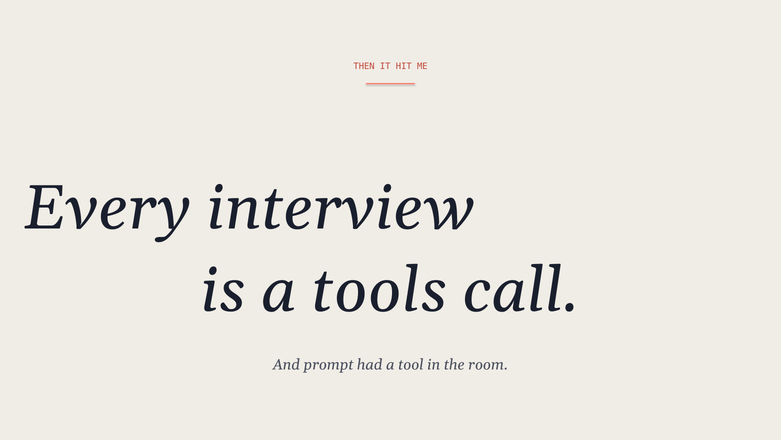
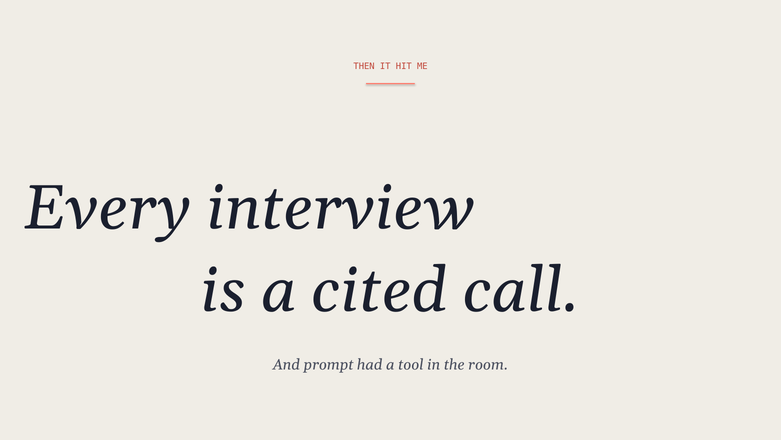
tools: tools -> cited
